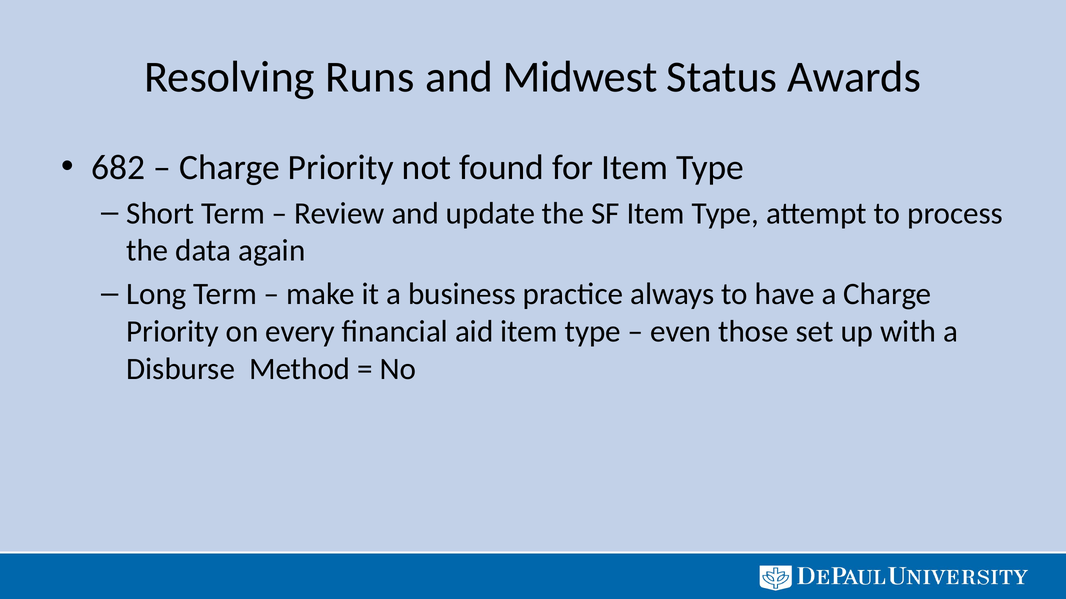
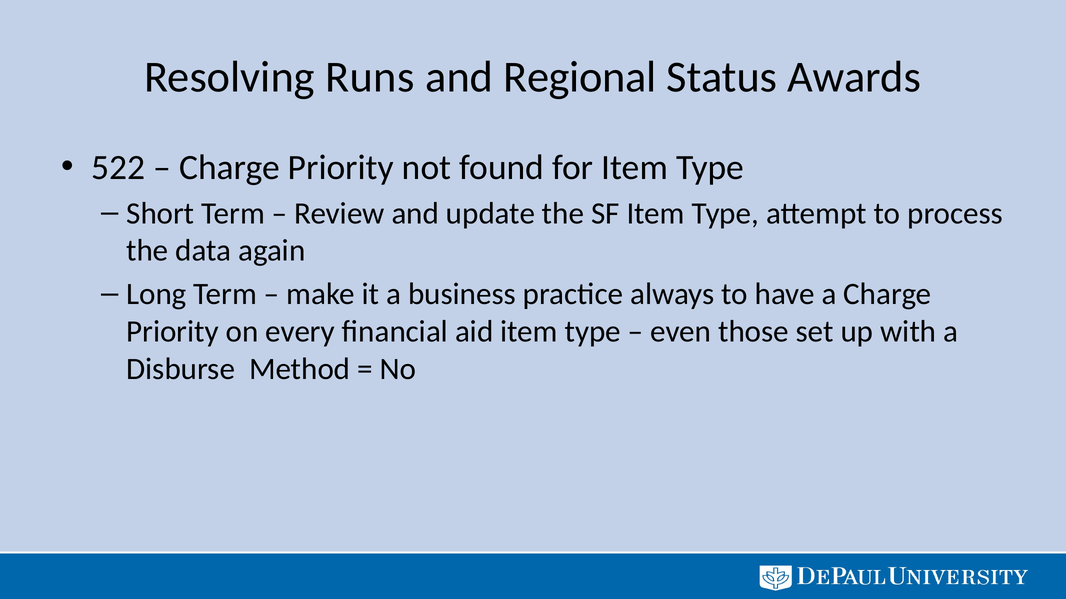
Midwest: Midwest -> Regional
682: 682 -> 522
